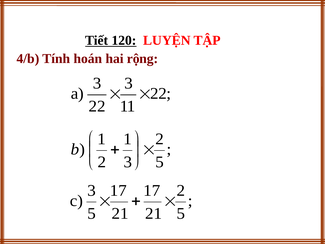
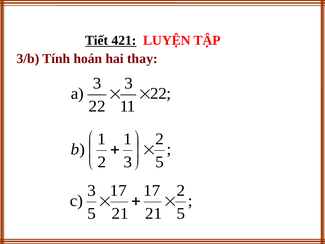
120: 120 -> 421
4/b: 4/b -> 3/b
rộng: rộng -> thay
